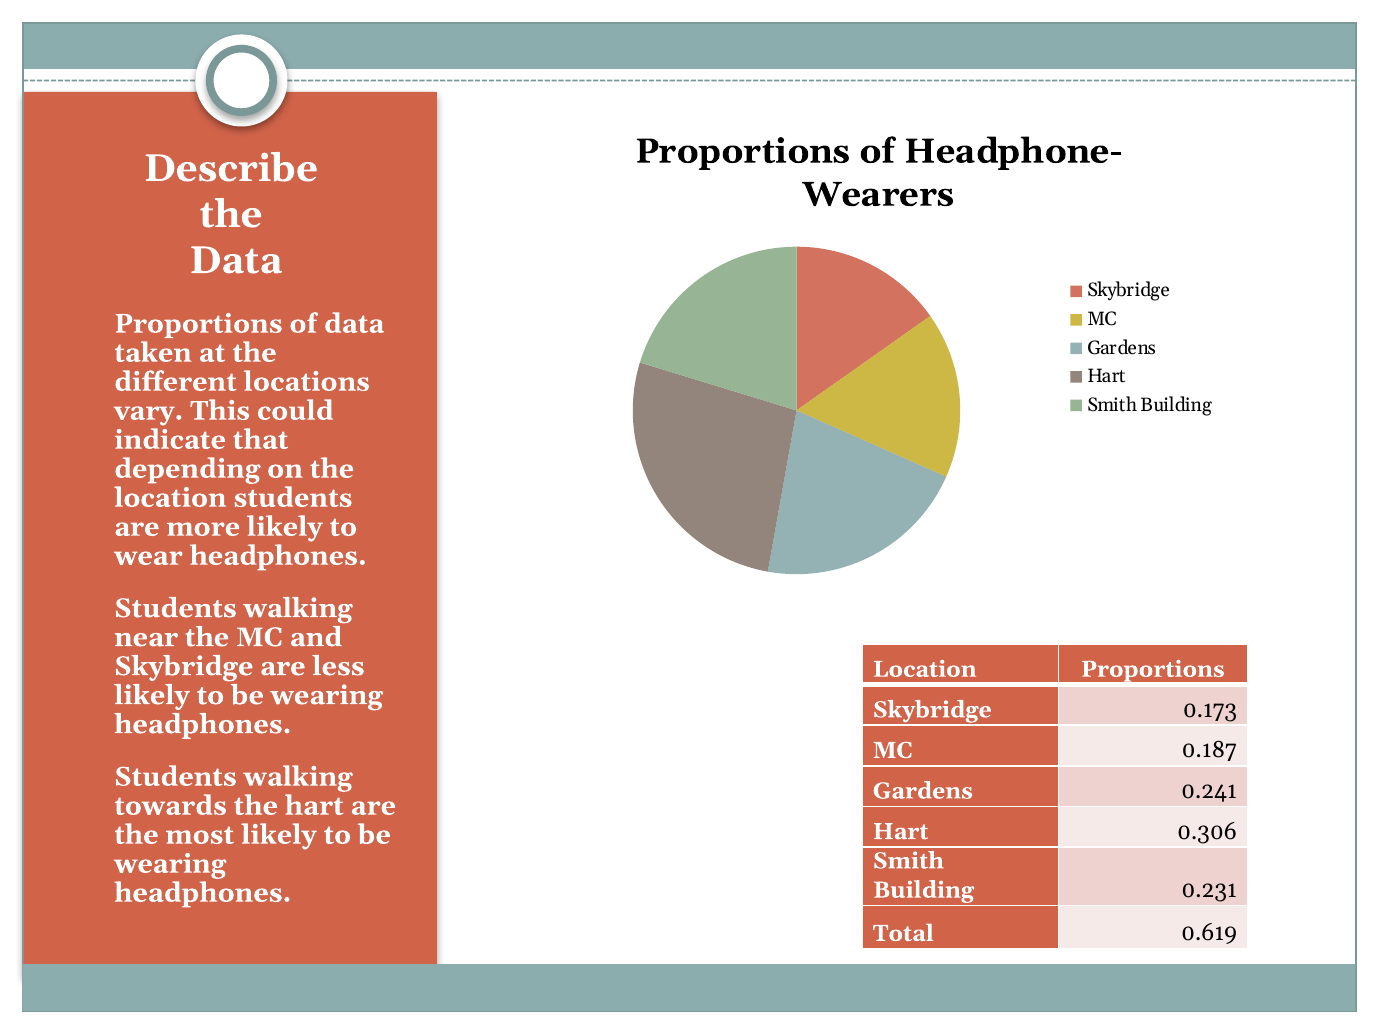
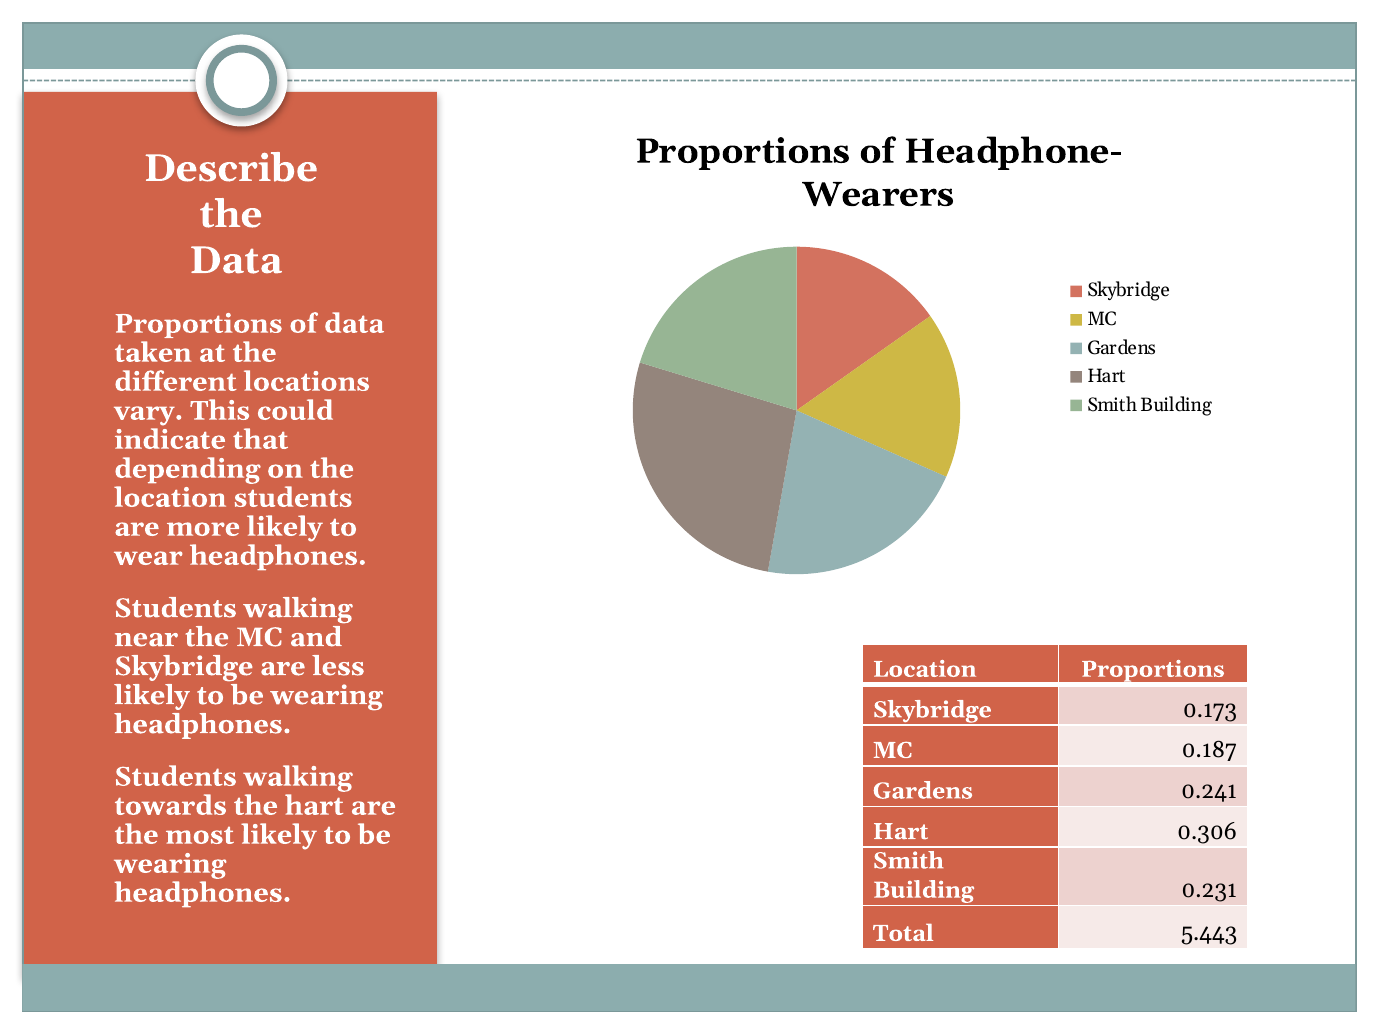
0.619: 0.619 -> 5.443
